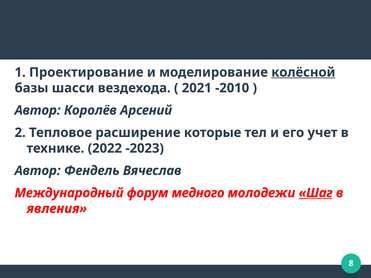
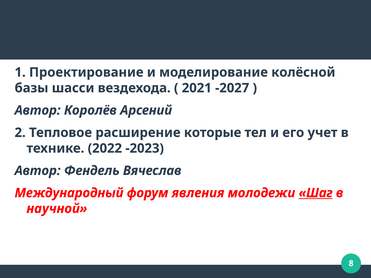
колёсной underline: present -> none
-2010: -2010 -> -2027
медного: медного -> явления
явления: явления -> научной
